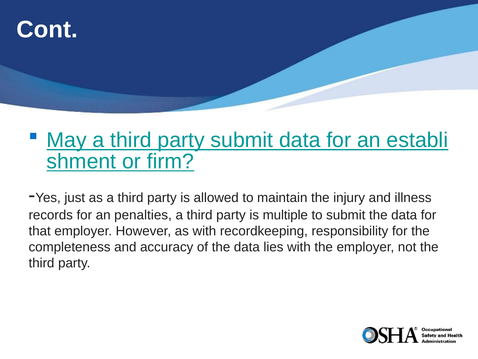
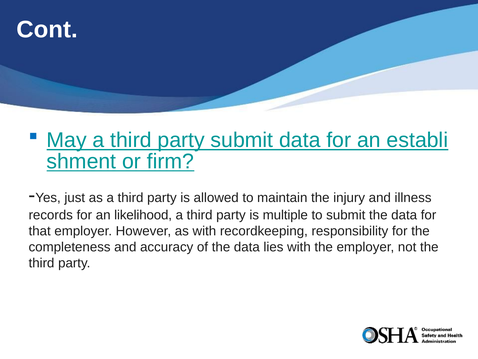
penalties: penalties -> likelihood
